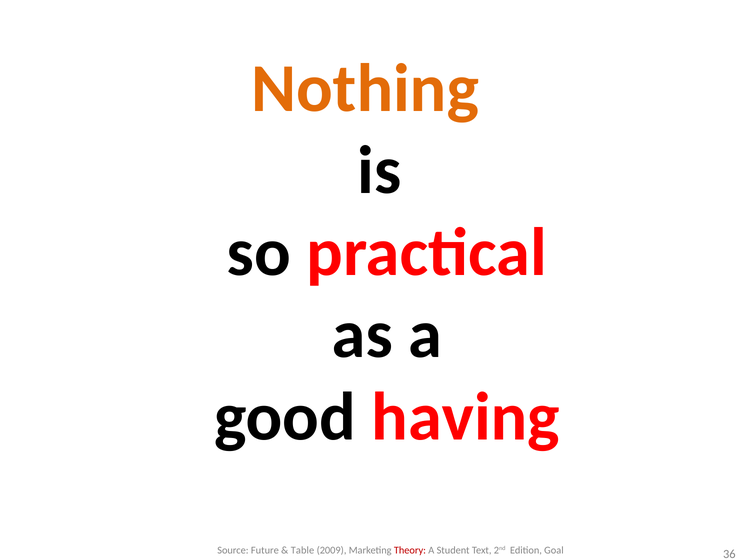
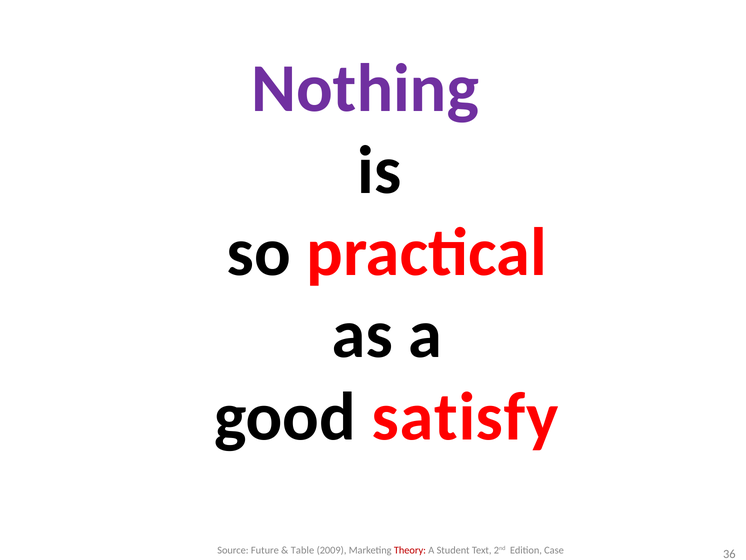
Nothing colour: orange -> purple
having: having -> satisfy
Goal: Goal -> Case
